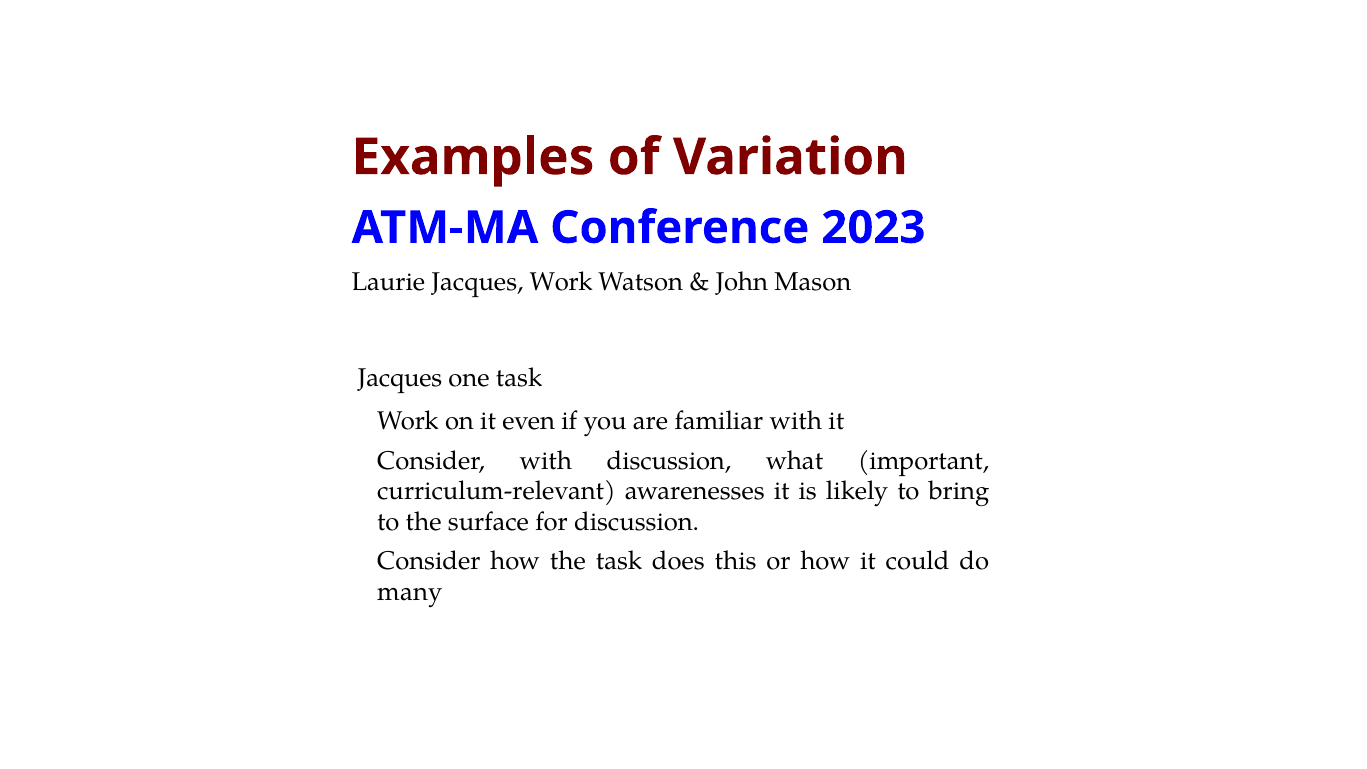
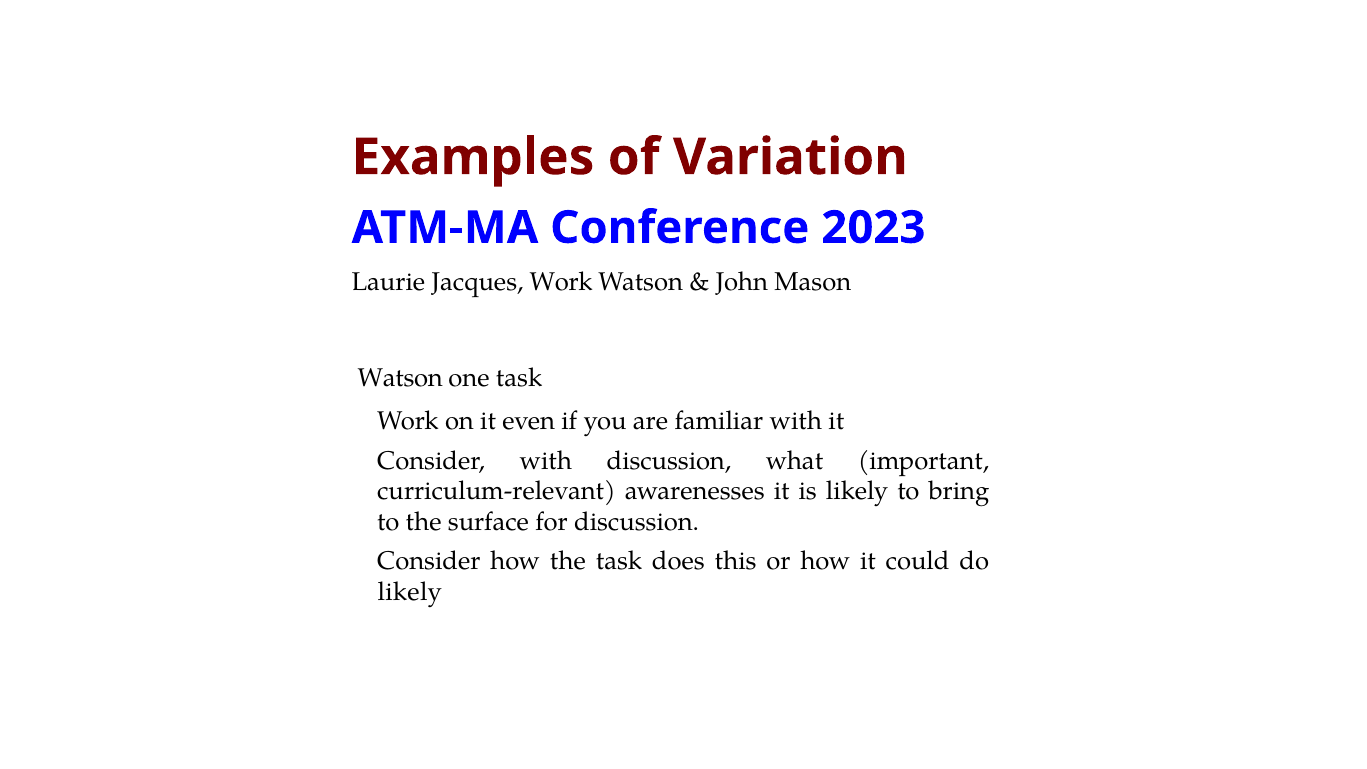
Jacques at (400, 378): Jacques -> Watson
many at (410, 592): many -> likely
